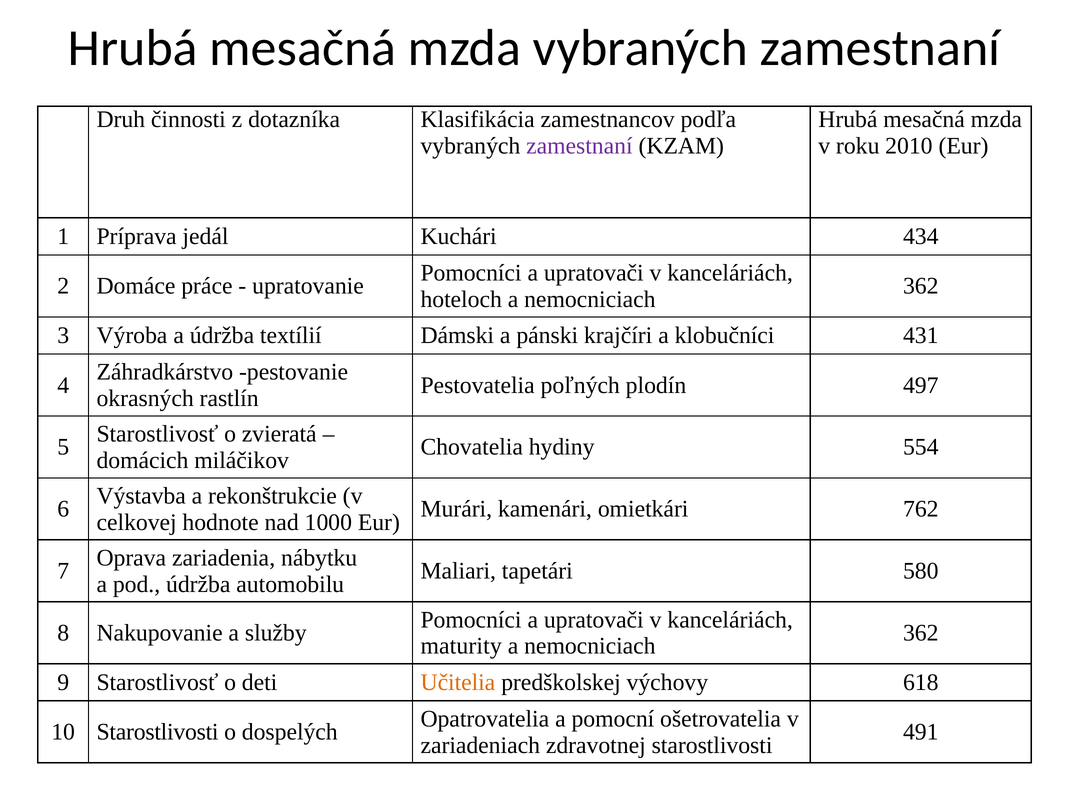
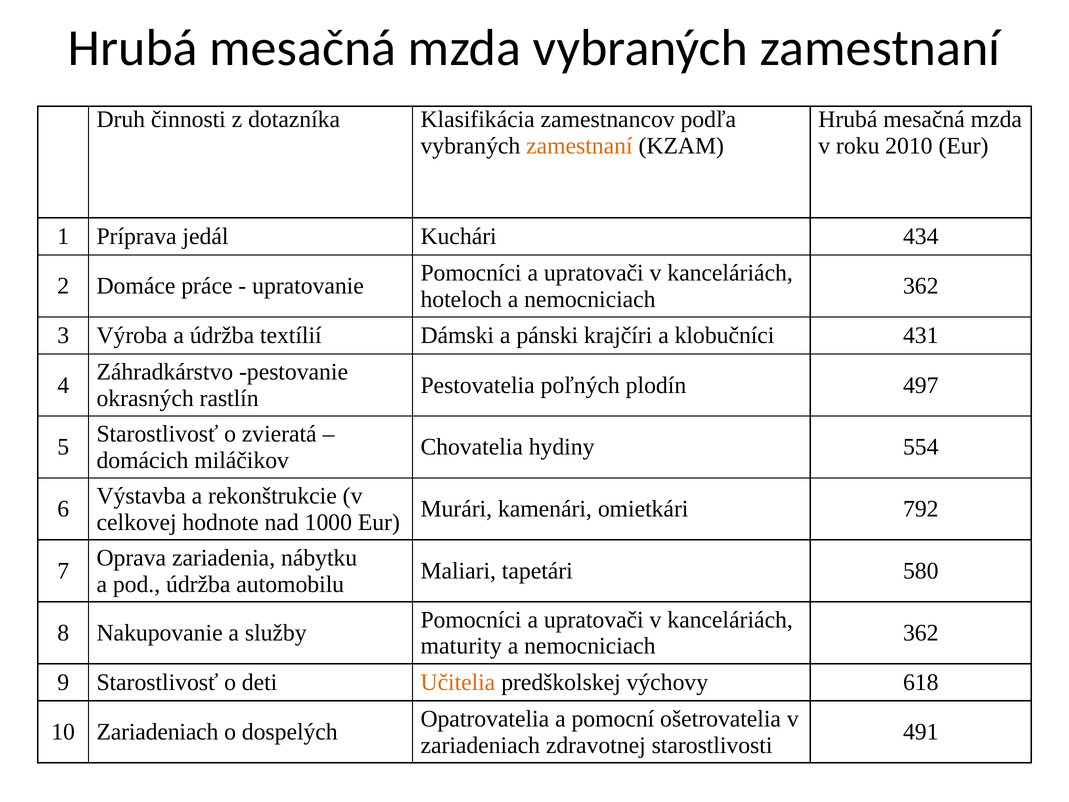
zamestnaní at (579, 146) colour: purple -> orange
762: 762 -> 792
10 Starostlivosti: Starostlivosti -> Zariadeniach
